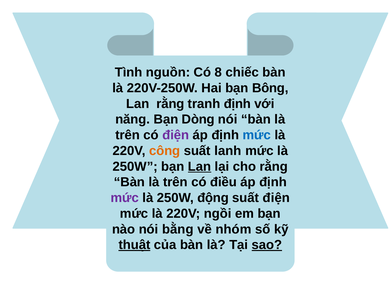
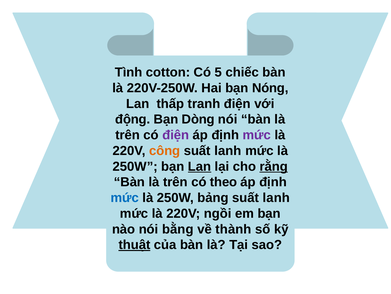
nguồn: nguồn -> cotton
8: 8 -> 5
Bông: Bông -> Nóng
Lan rằng: rằng -> thấp
tranh định: định -> điện
năng: năng -> động
mức at (257, 135) colour: blue -> purple
rằng at (274, 166) underline: none -> present
điều: điều -> theo
mức at (125, 197) colour: purple -> blue
động: động -> bảng
điện at (276, 197): điện -> lanh
nhóm: nhóm -> thành
sao underline: present -> none
